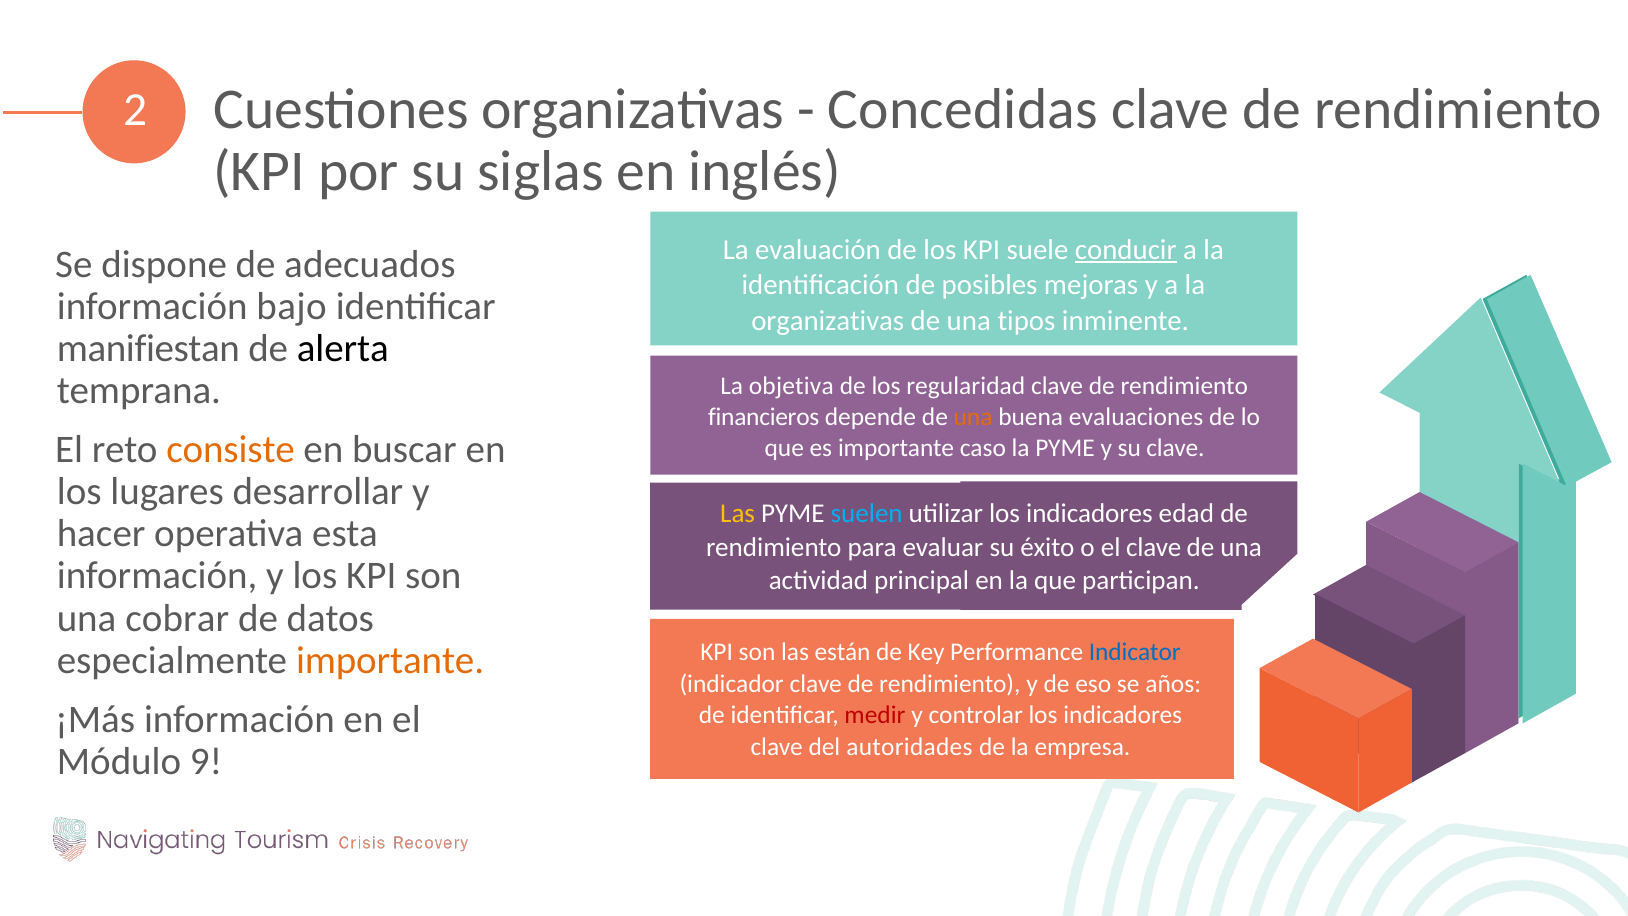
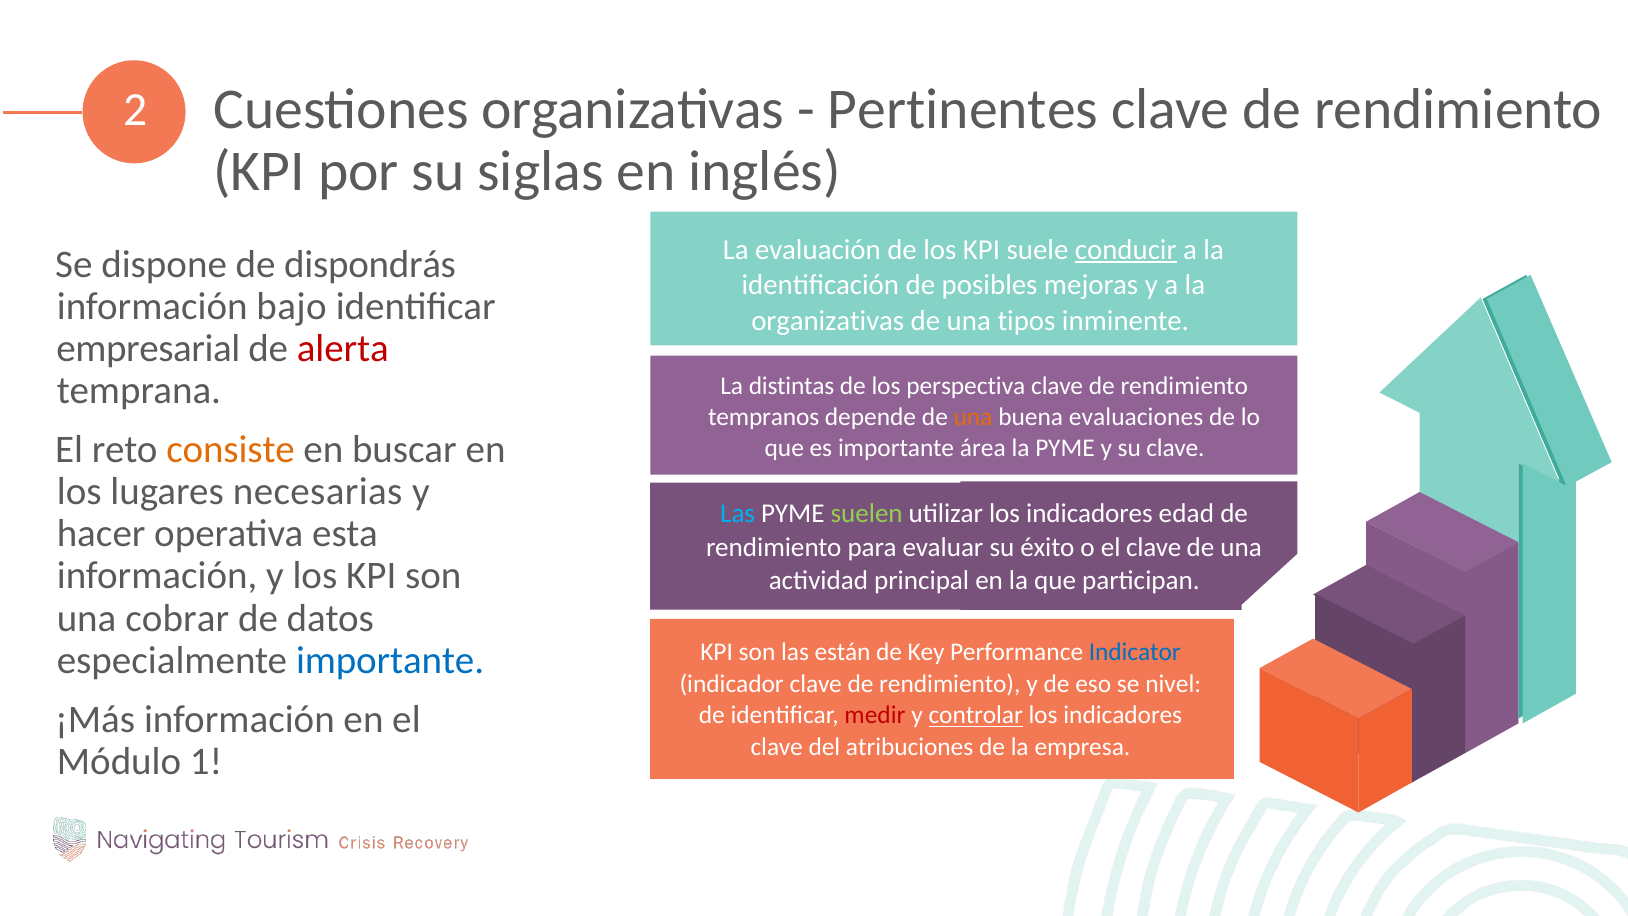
Concedidas: Concedidas -> Pertinentes
adecuados: adecuados -> dispondrás
manifiestan: manifiestan -> empresarial
alerta colour: black -> red
objetiva: objetiva -> distintas
regularidad: regularidad -> perspectiva
financieros: financieros -> tempranos
caso: caso -> área
desarrollar: desarrollar -> necesarias
Las at (738, 514) colour: yellow -> light blue
suelen colour: light blue -> light green
importante at (390, 660) colour: orange -> blue
años: años -> nivel
controlar underline: none -> present
autoridades: autoridades -> atribuciones
9: 9 -> 1
